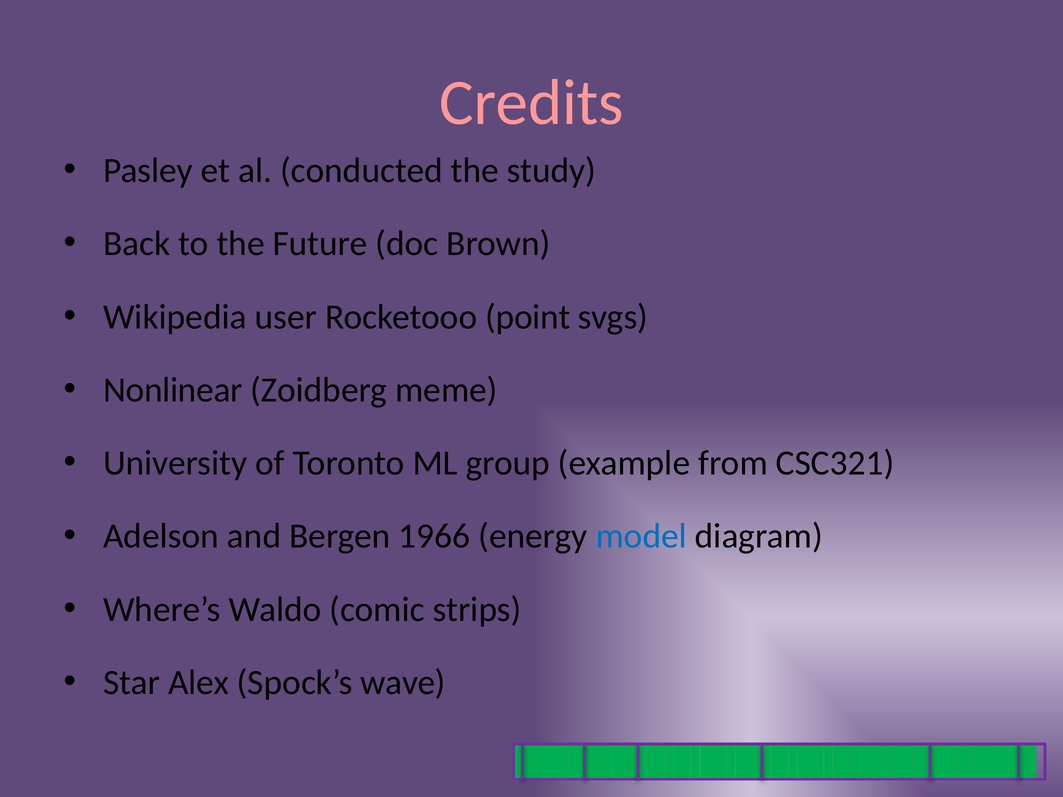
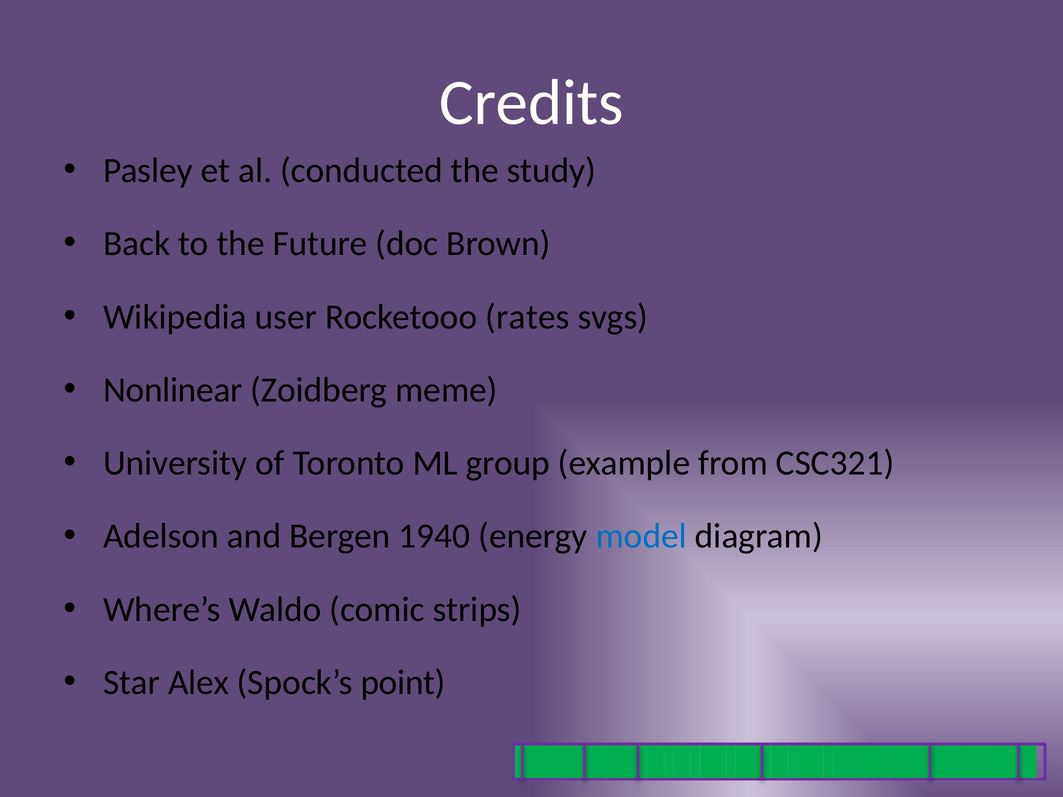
Credits colour: pink -> white
point: point -> rates
1966: 1966 -> 1940
wave: wave -> point
